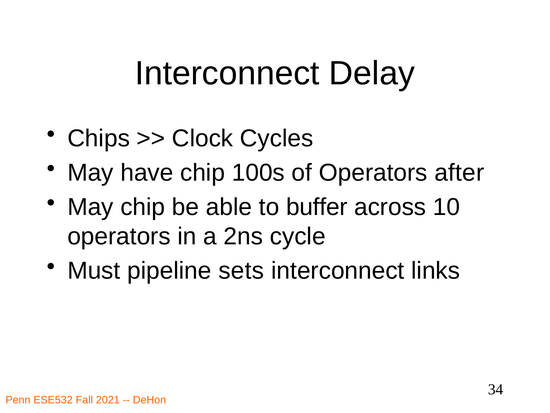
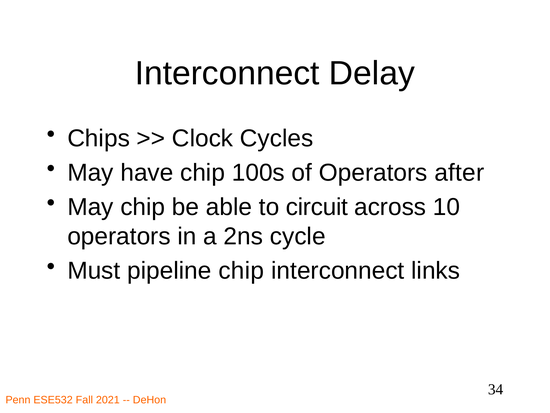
buffer: buffer -> circuit
pipeline sets: sets -> chip
